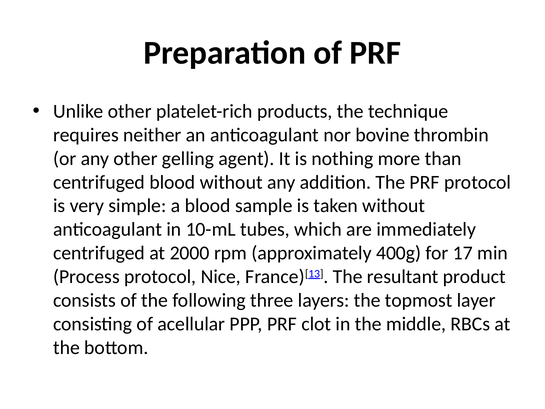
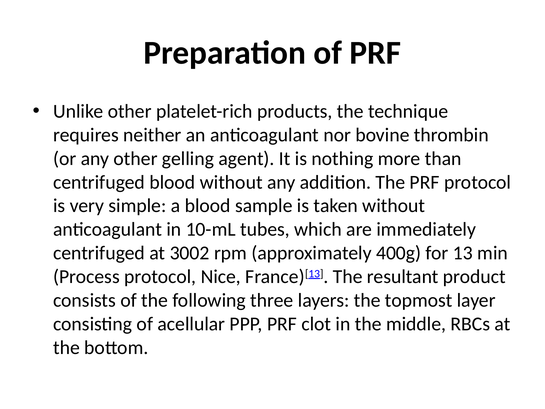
2000: 2000 -> 3002
17: 17 -> 13
